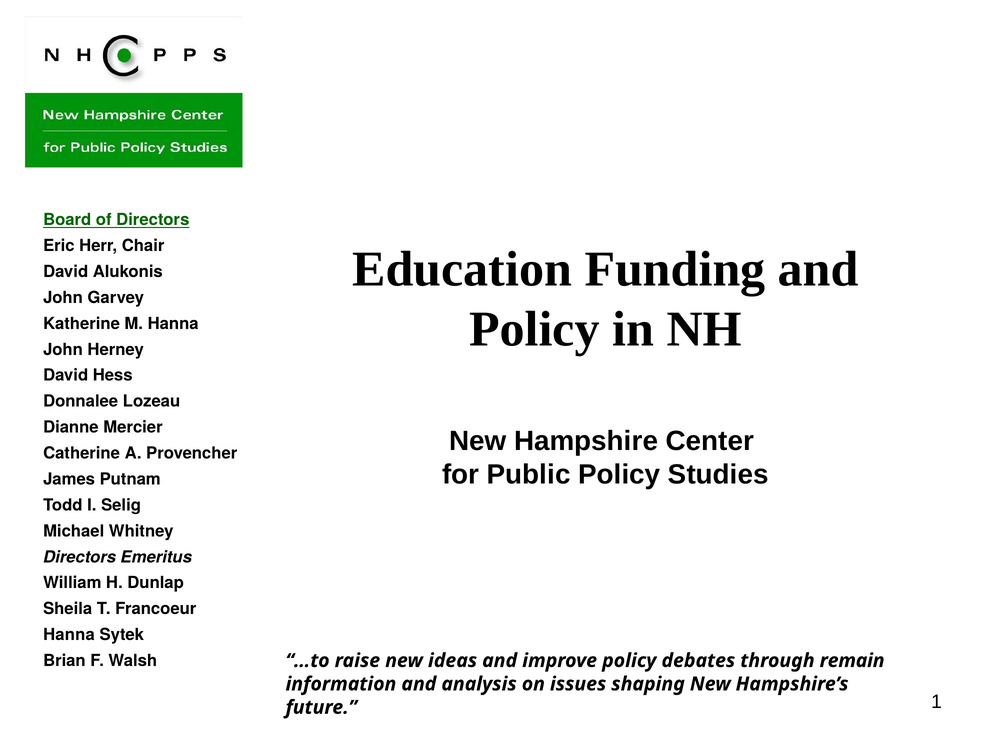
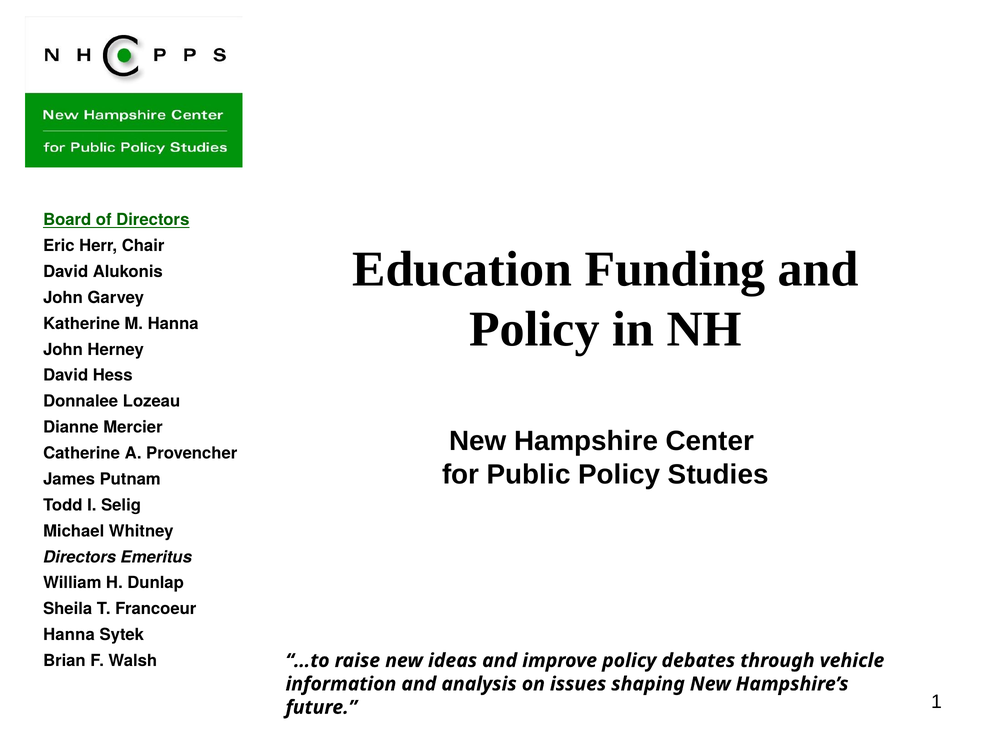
remain: remain -> vehicle
